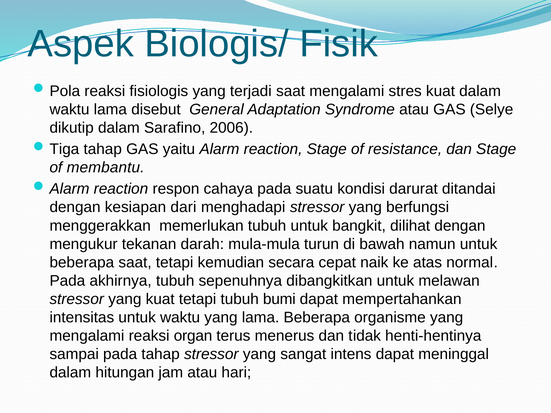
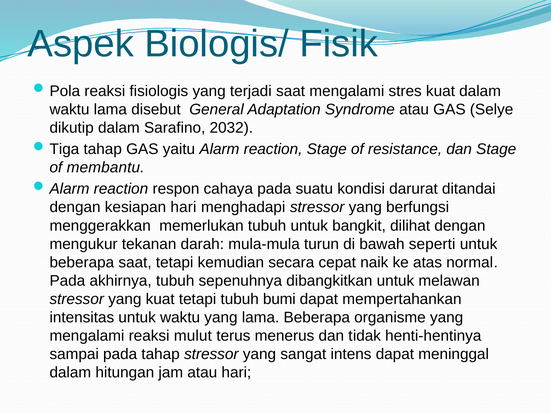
2006: 2006 -> 2032
kesiapan dari: dari -> hari
namun: namun -> seperti
organ: organ -> mulut
